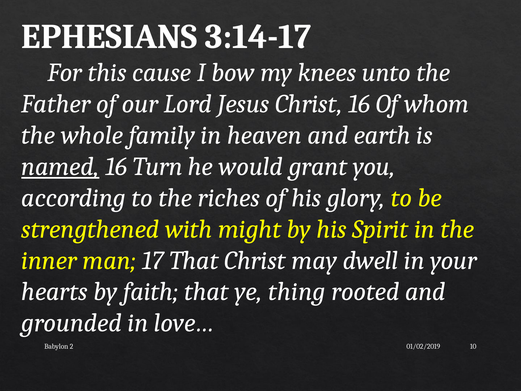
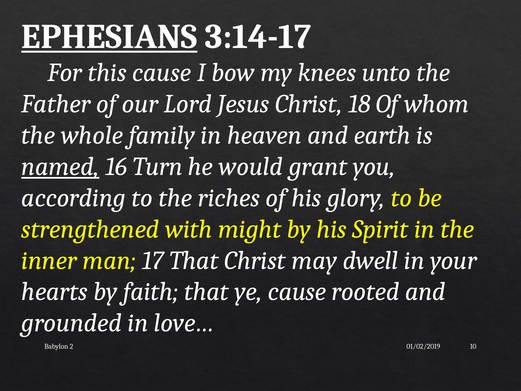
EPHESIANS underline: none -> present
Christ 16: 16 -> 18
ye thing: thing -> cause
